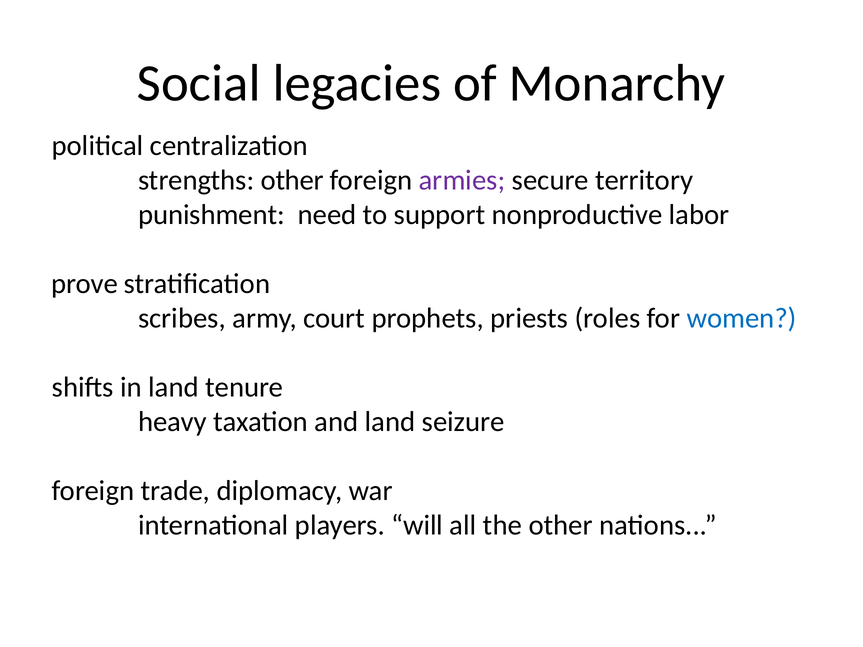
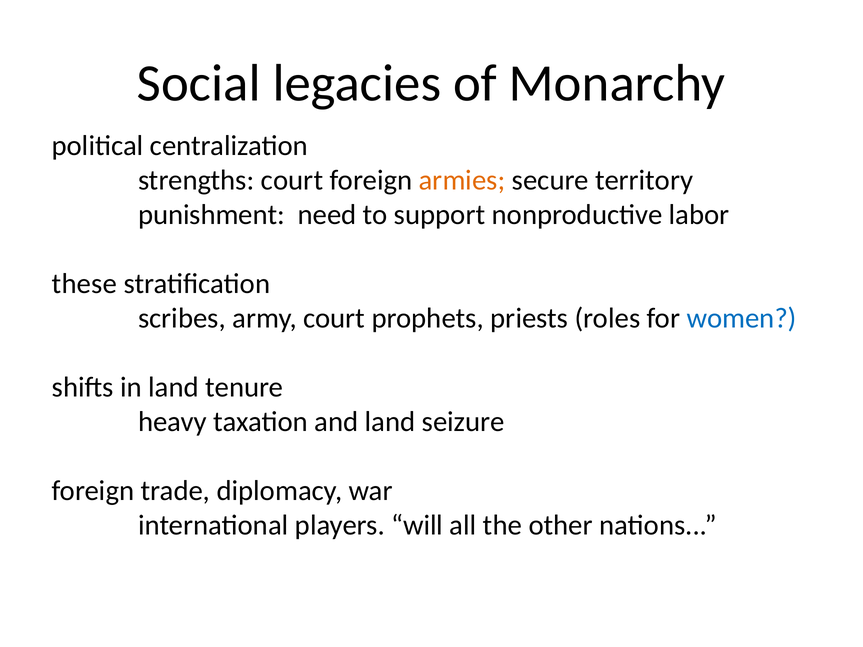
strengths other: other -> court
armies colour: purple -> orange
prove: prove -> these
